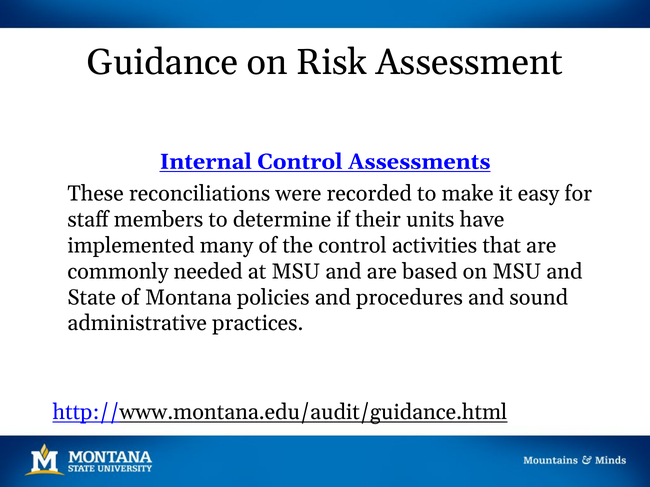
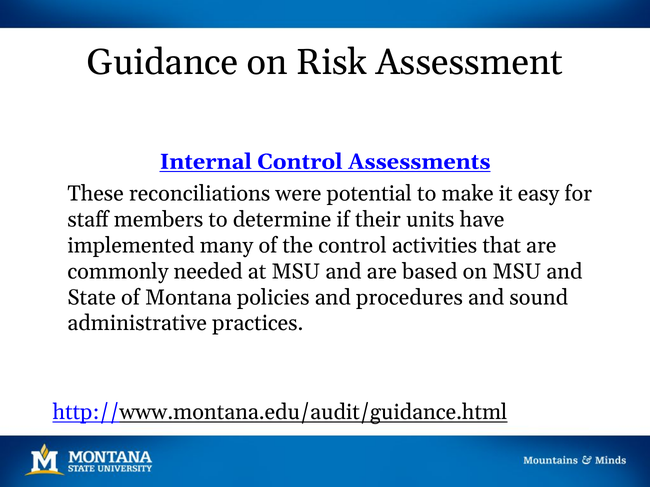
recorded: recorded -> potential
